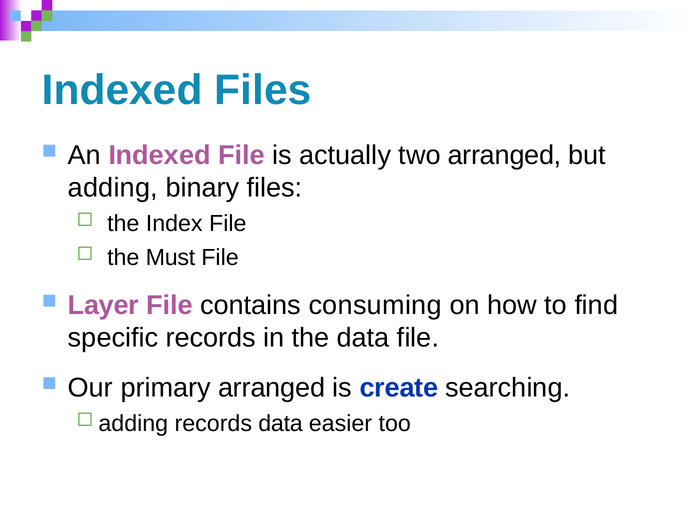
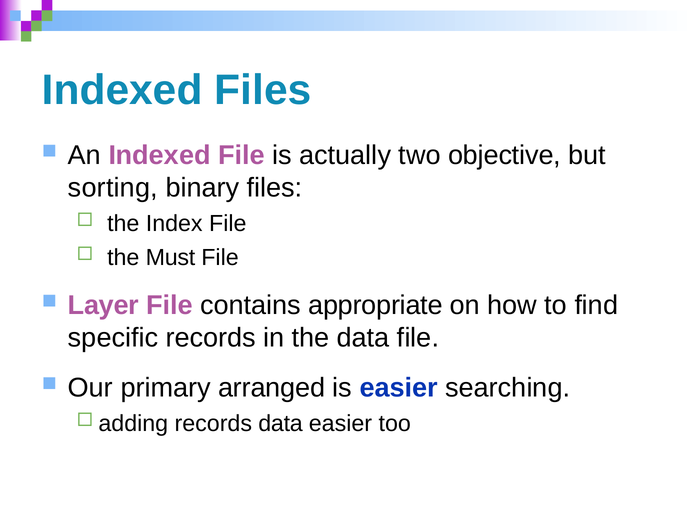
two arranged: arranged -> objective
adding at (113, 188): adding -> sorting
consuming: consuming -> appropriate
is create: create -> easier
